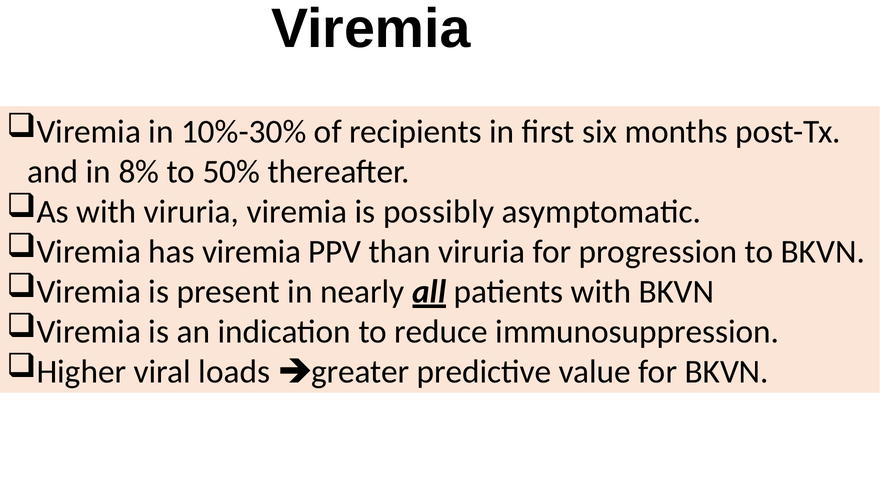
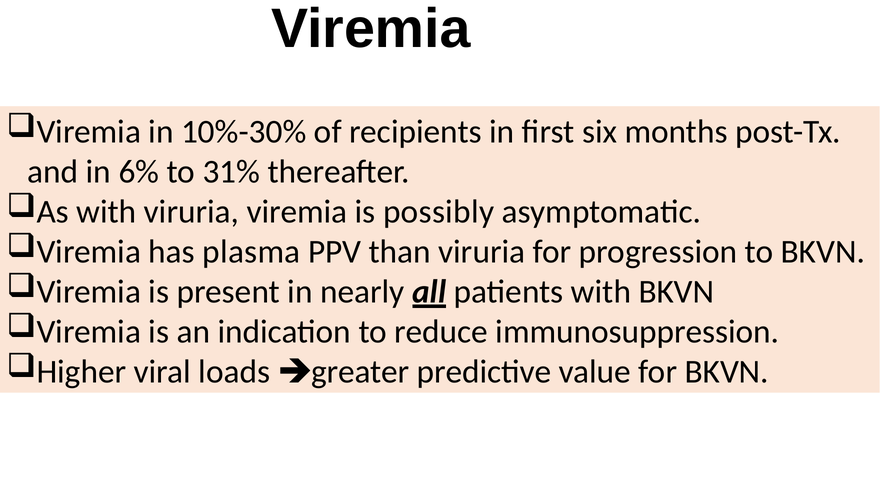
8%: 8% -> 6%
50%: 50% -> 31%
has viremia: viremia -> plasma
